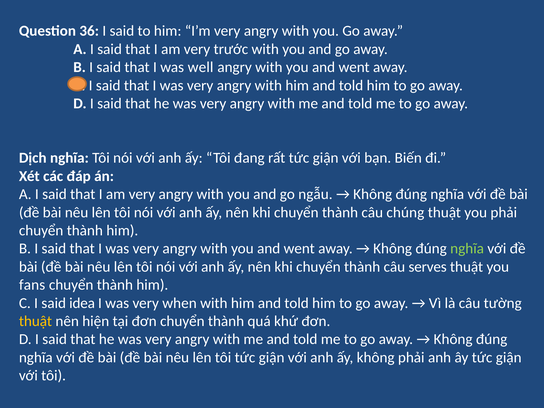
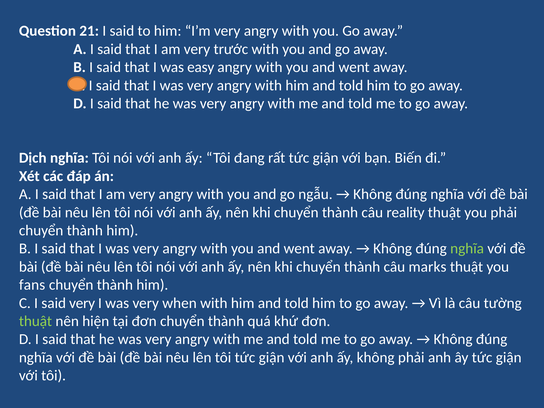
36: 36 -> 21
well: well -> easy
chúng: chúng -> reality
serves: serves -> marks
said idea: idea -> very
thuật at (35, 321) colour: yellow -> light green
